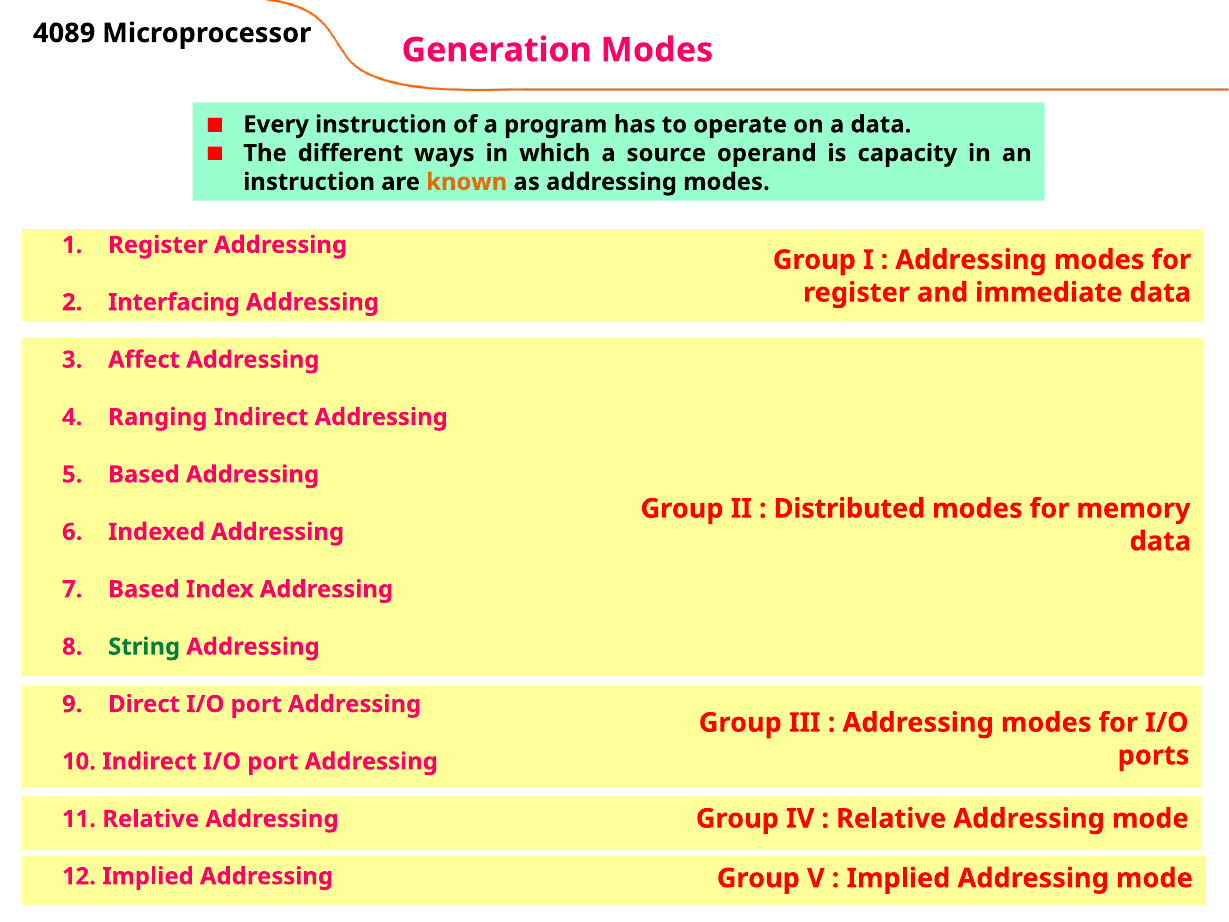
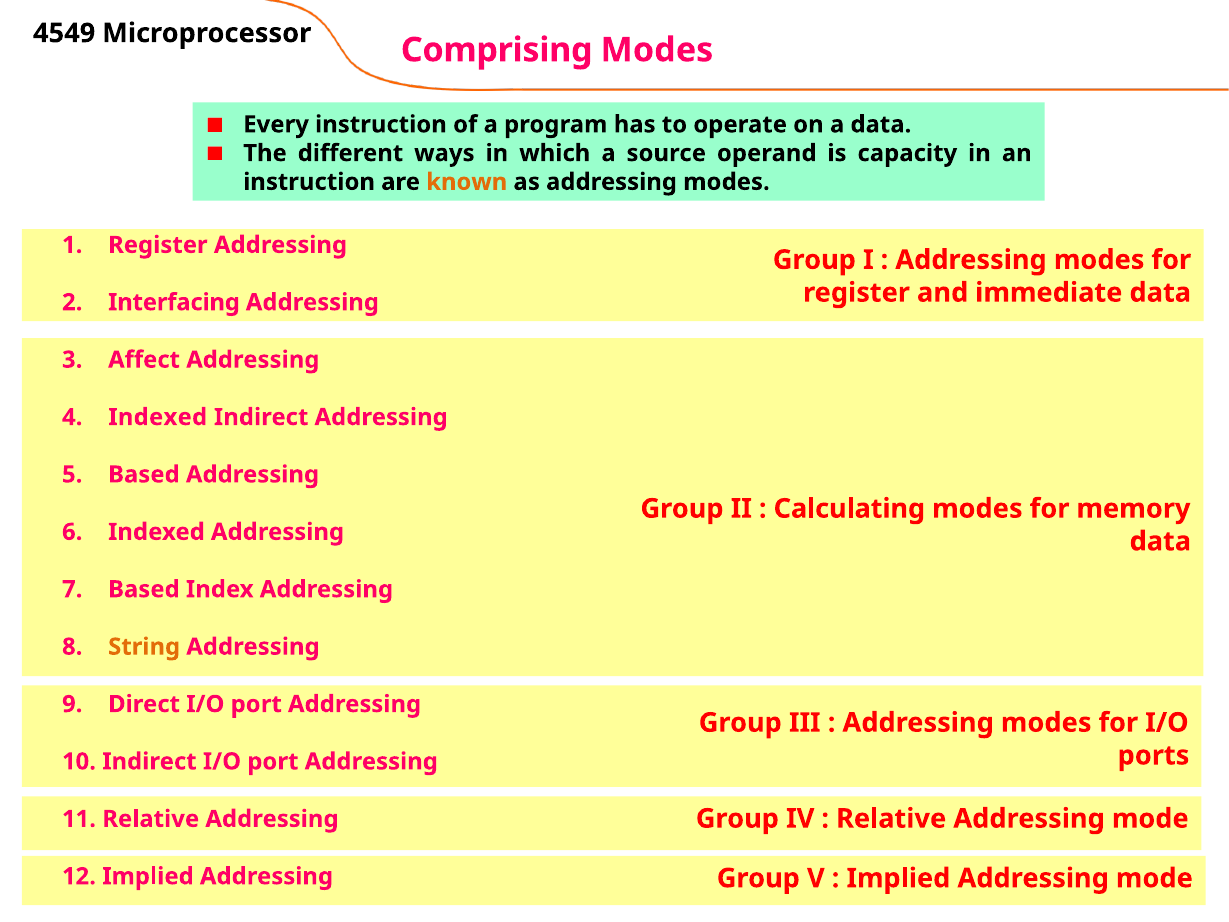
4089: 4089 -> 4549
Generation: Generation -> Comprising
Ranging at (158, 417): Ranging -> Indexed
Distributed: Distributed -> Calculating
String colour: green -> orange
